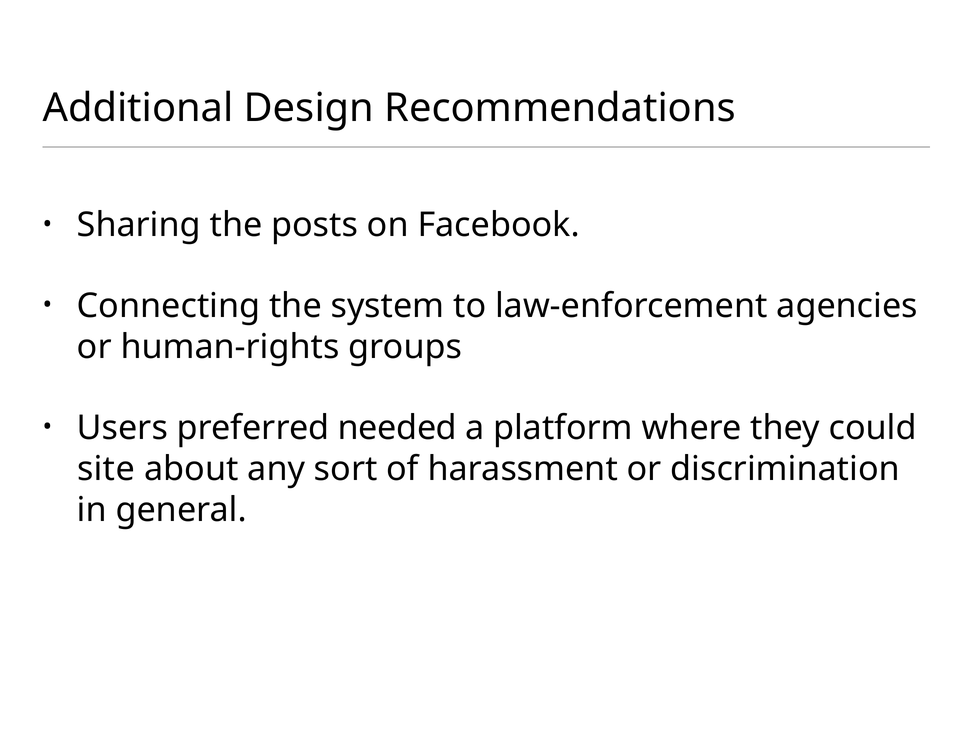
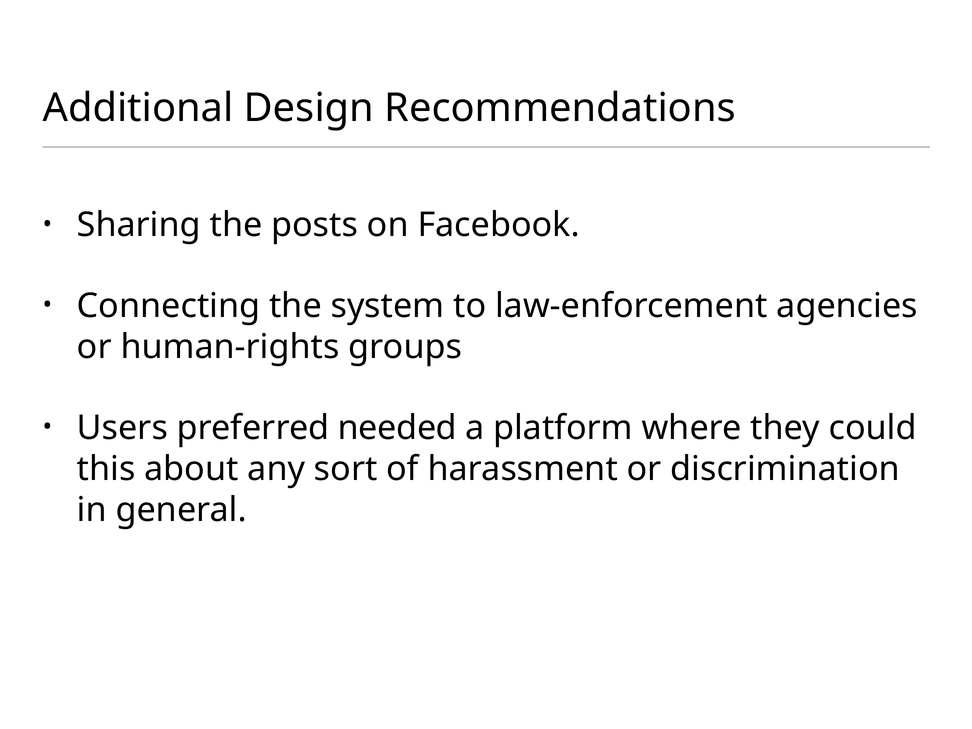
site: site -> this
